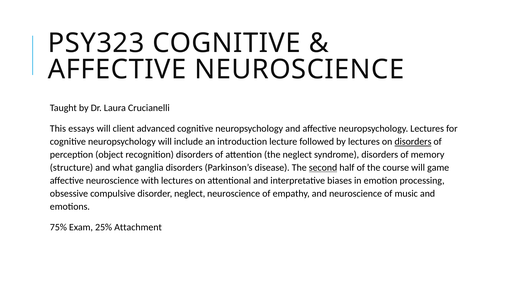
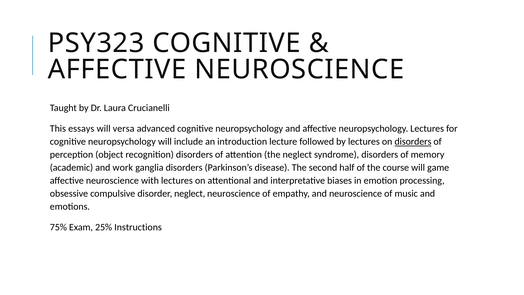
client: client -> versa
structure: structure -> academic
what: what -> work
second underline: present -> none
Attachment: Attachment -> Instructions
